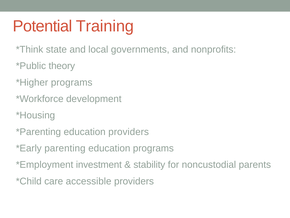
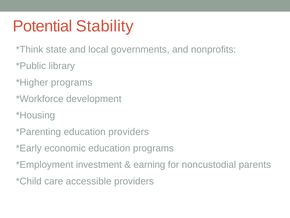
Training: Training -> Stability
theory: theory -> library
parenting: parenting -> economic
stability: stability -> earning
